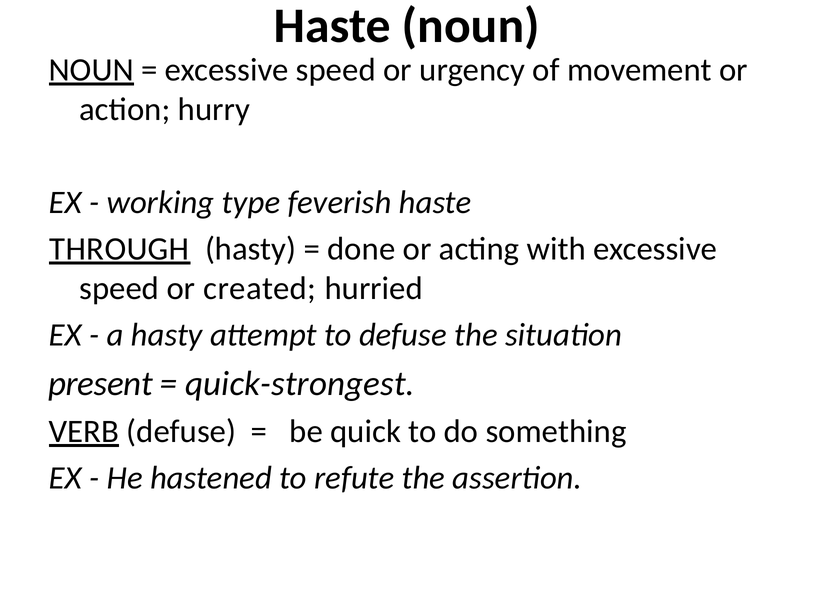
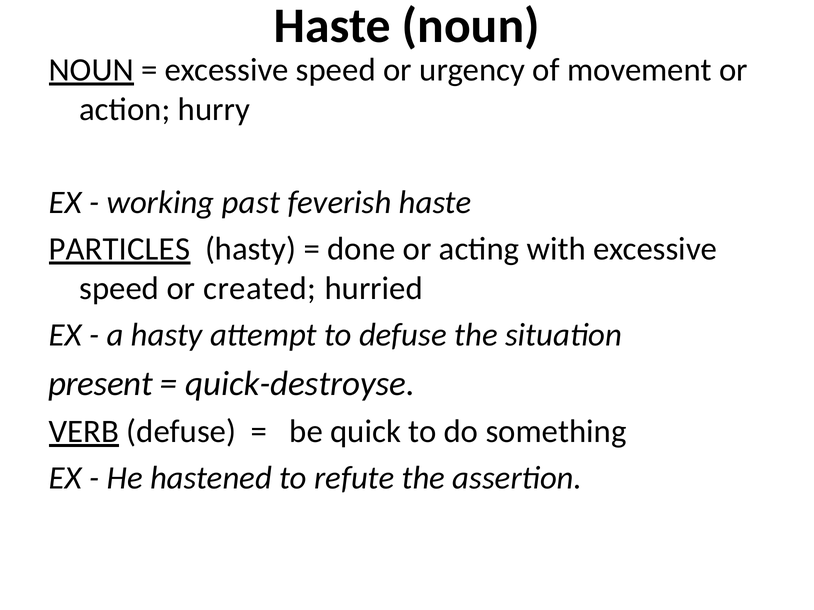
type: type -> past
THROUGH: THROUGH -> PARTICLES
quick-strongest: quick-strongest -> quick-destroyse
